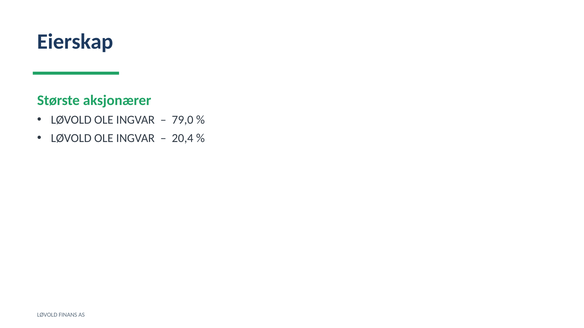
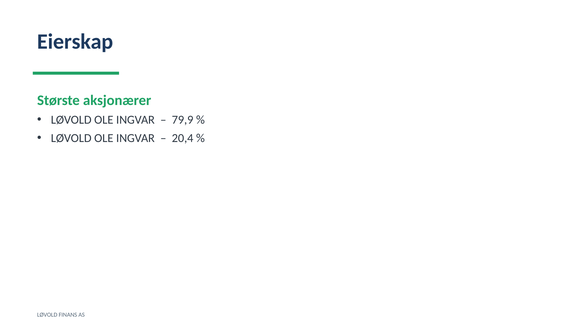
79,0: 79,0 -> 79,9
